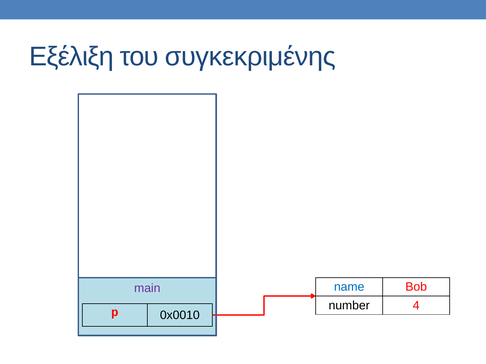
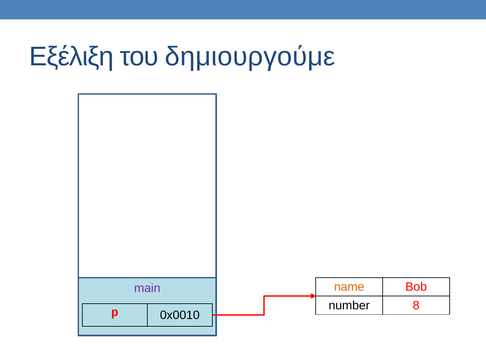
συγκεκριμένης: συγκεκριμένης -> δημιουργούμε
name colour: blue -> orange
4: 4 -> 8
